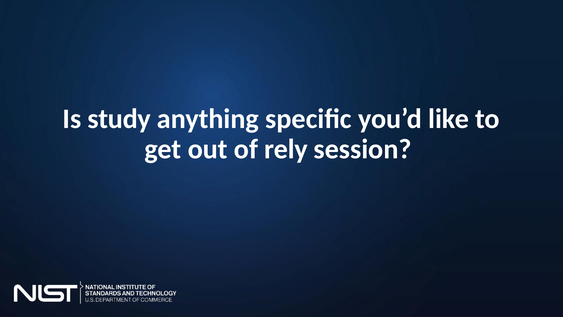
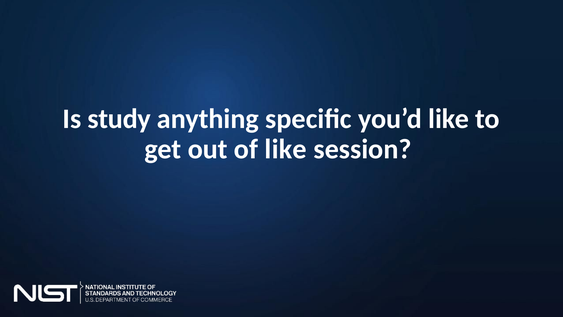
of rely: rely -> like
